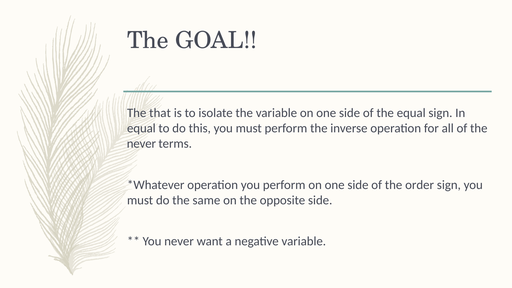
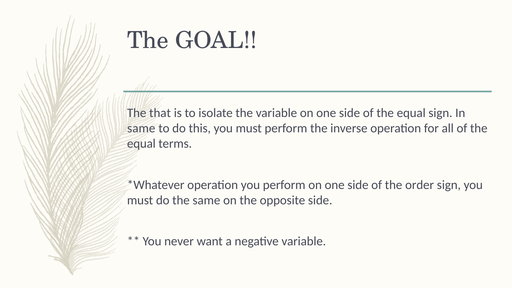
equal at (141, 128): equal -> same
never at (141, 144): never -> equal
